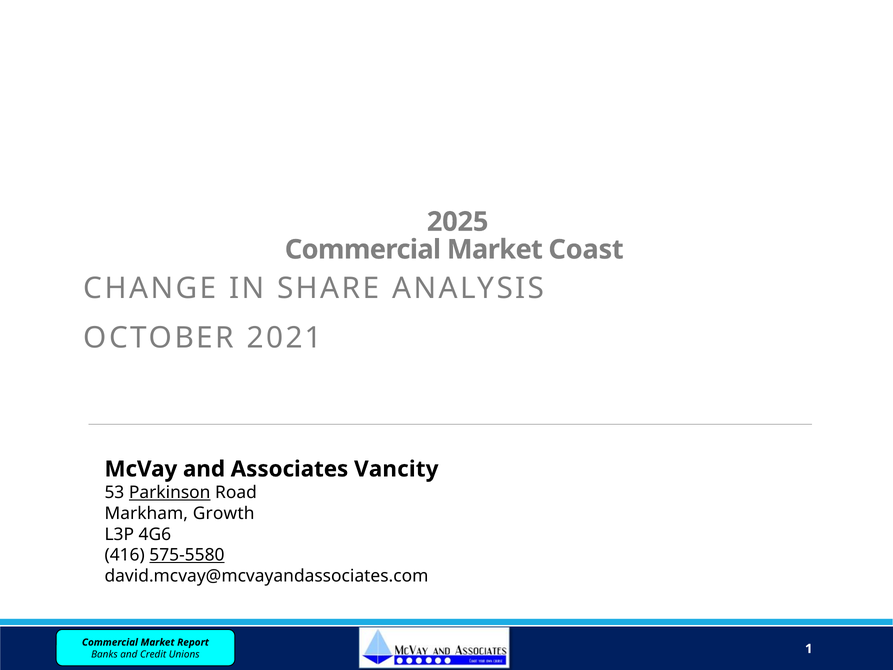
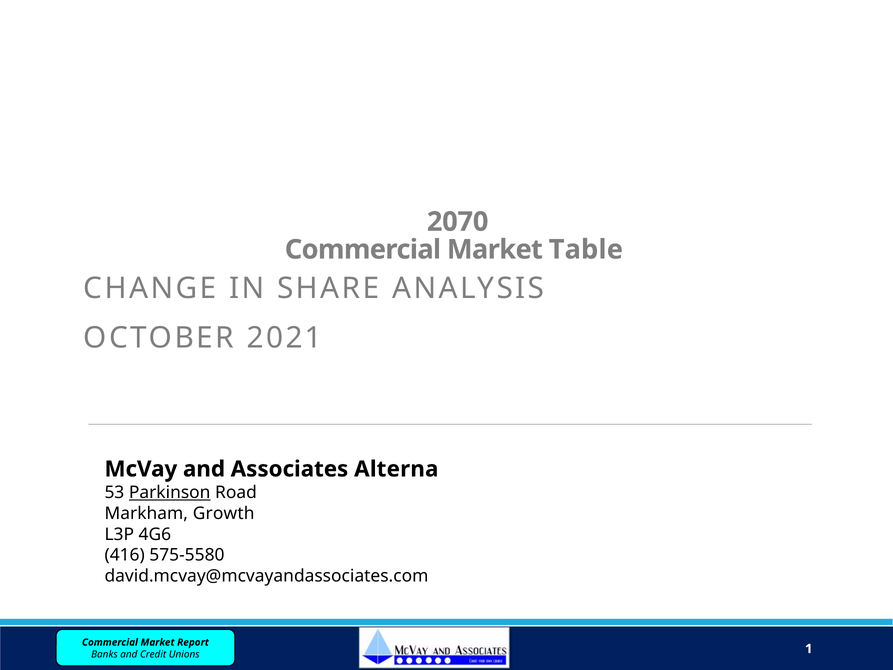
2025: 2025 -> 2070
Coast: Coast -> Table
Vancity: Vancity -> Alterna
575-5580 underline: present -> none
